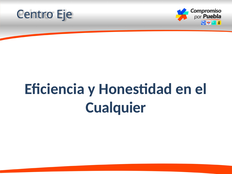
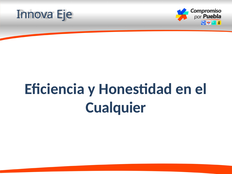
Centro: Centro -> Innova
